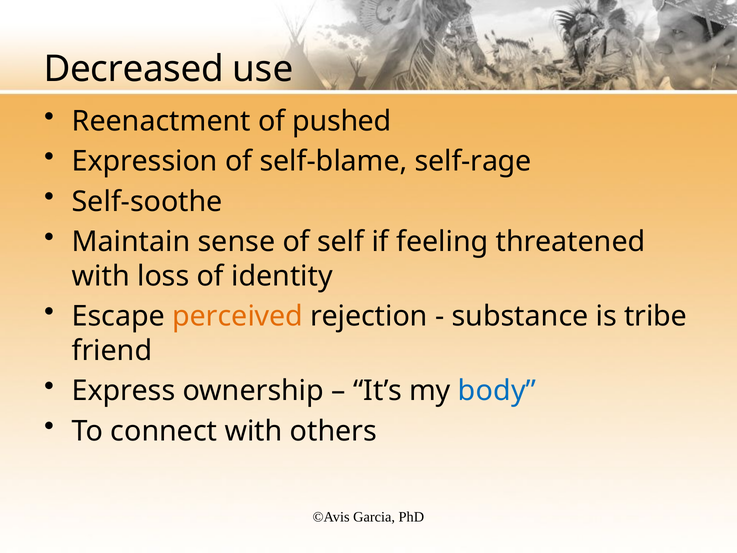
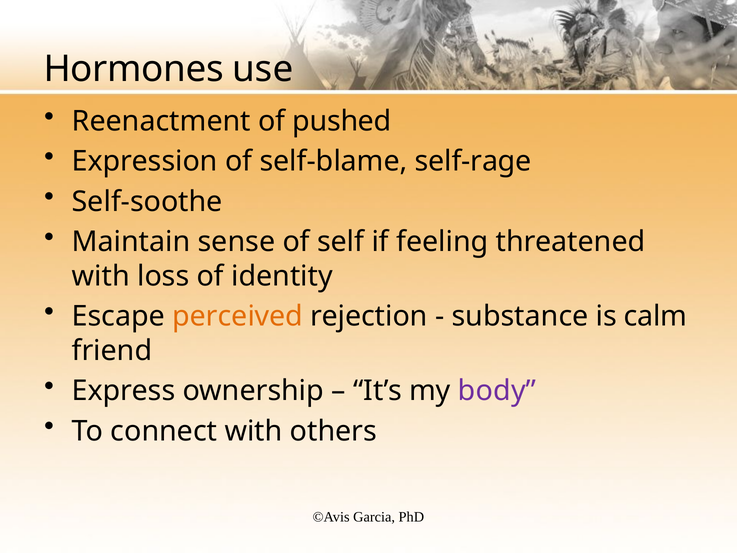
Decreased: Decreased -> Hormones
tribe: tribe -> calm
body colour: blue -> purple
